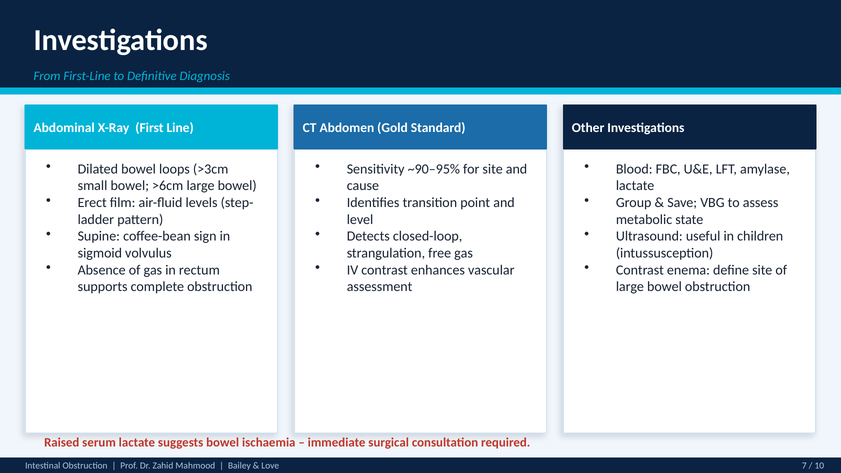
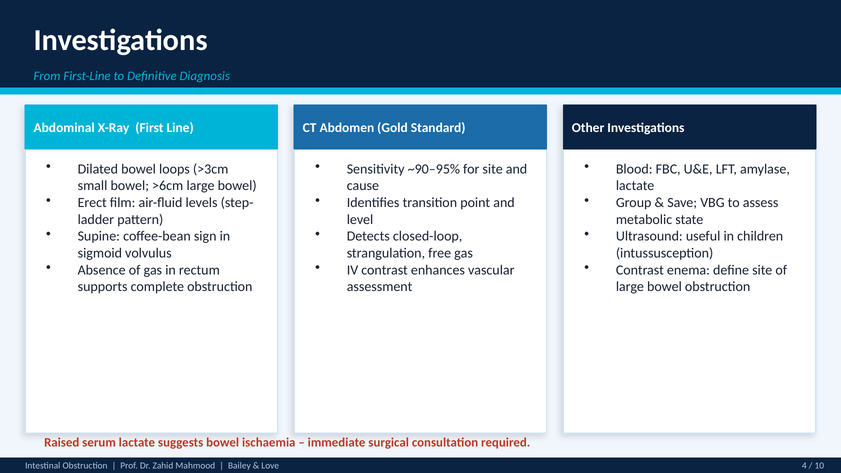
7: 7 -> 4
